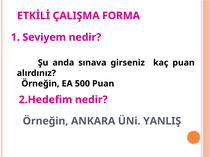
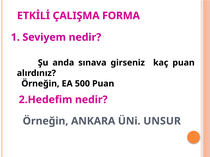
YANLIŞ: YANLIŞ -> UNSUR
